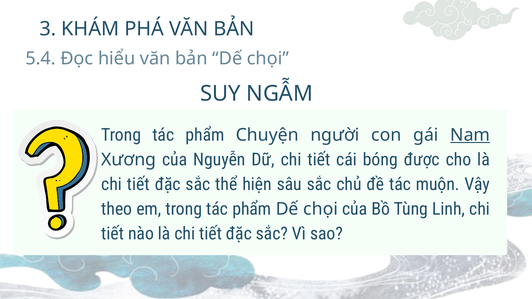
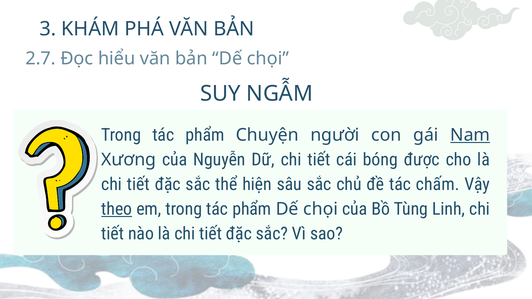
5.4: 5.4 -> 2.7
muộn: muộn -> chấm
theo underline: none -> present
